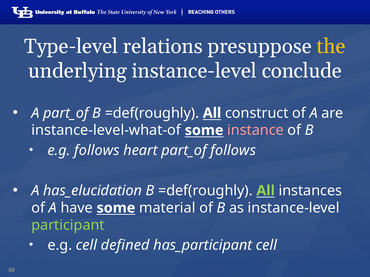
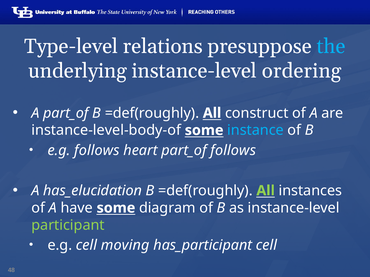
the colour: yellow -> light blue
conclude: conclude -> ordering
instance-level-what-of: instance-level-what-of -> instance-level-body-of
instance colour: pink -> light blue
material: material -> diagram
defined: defined -> moving
